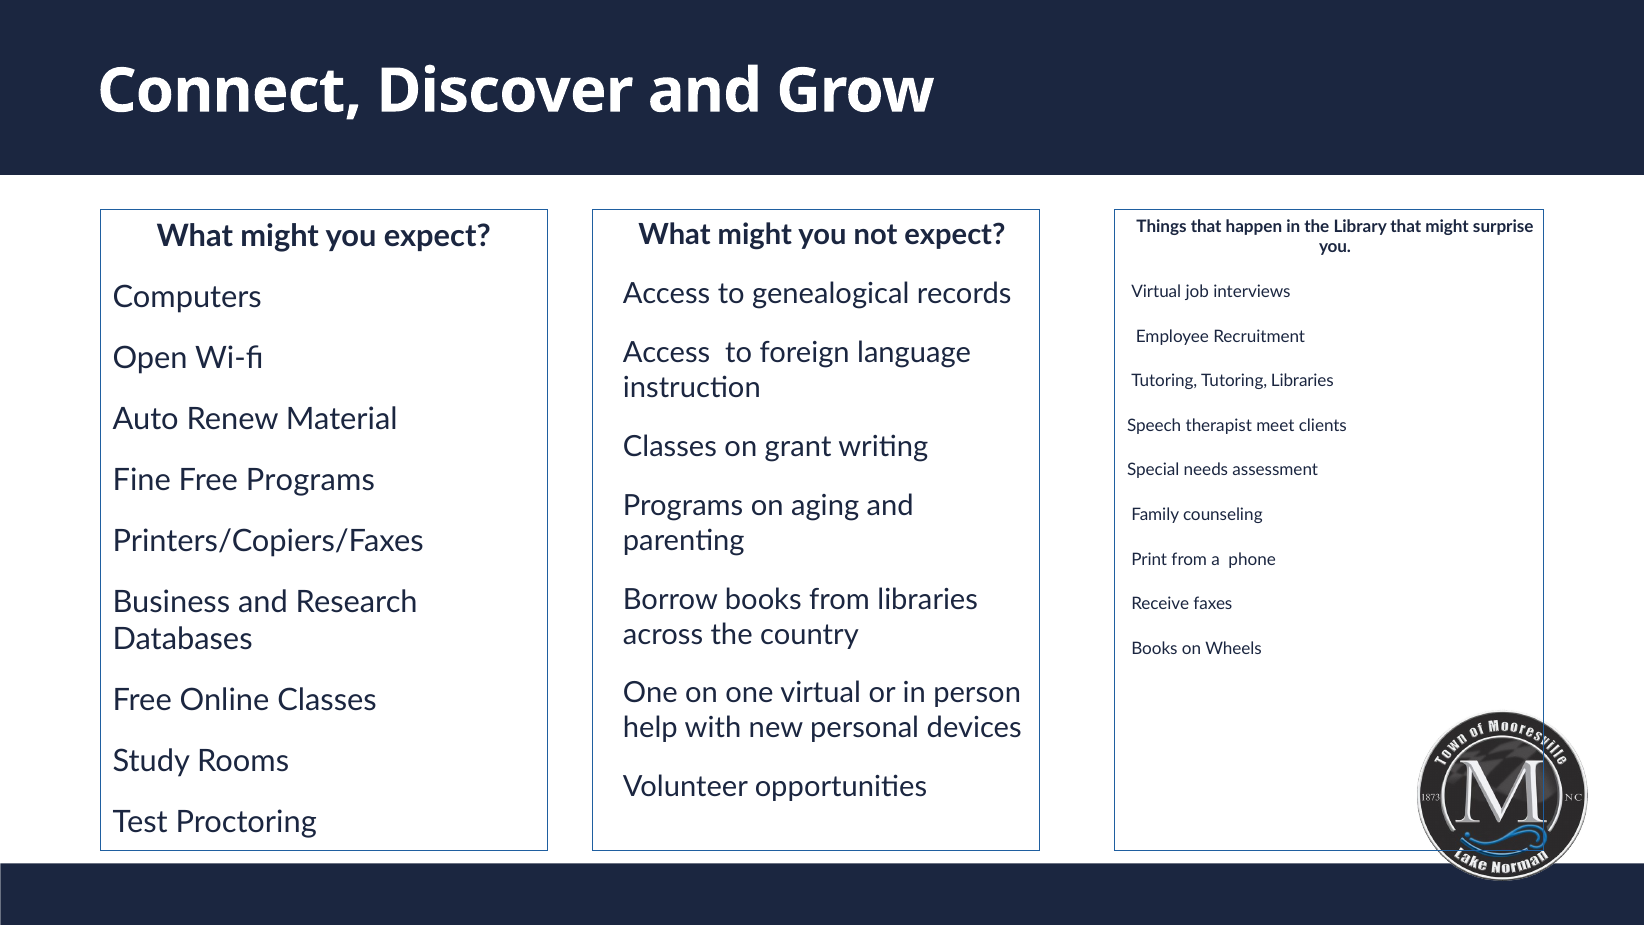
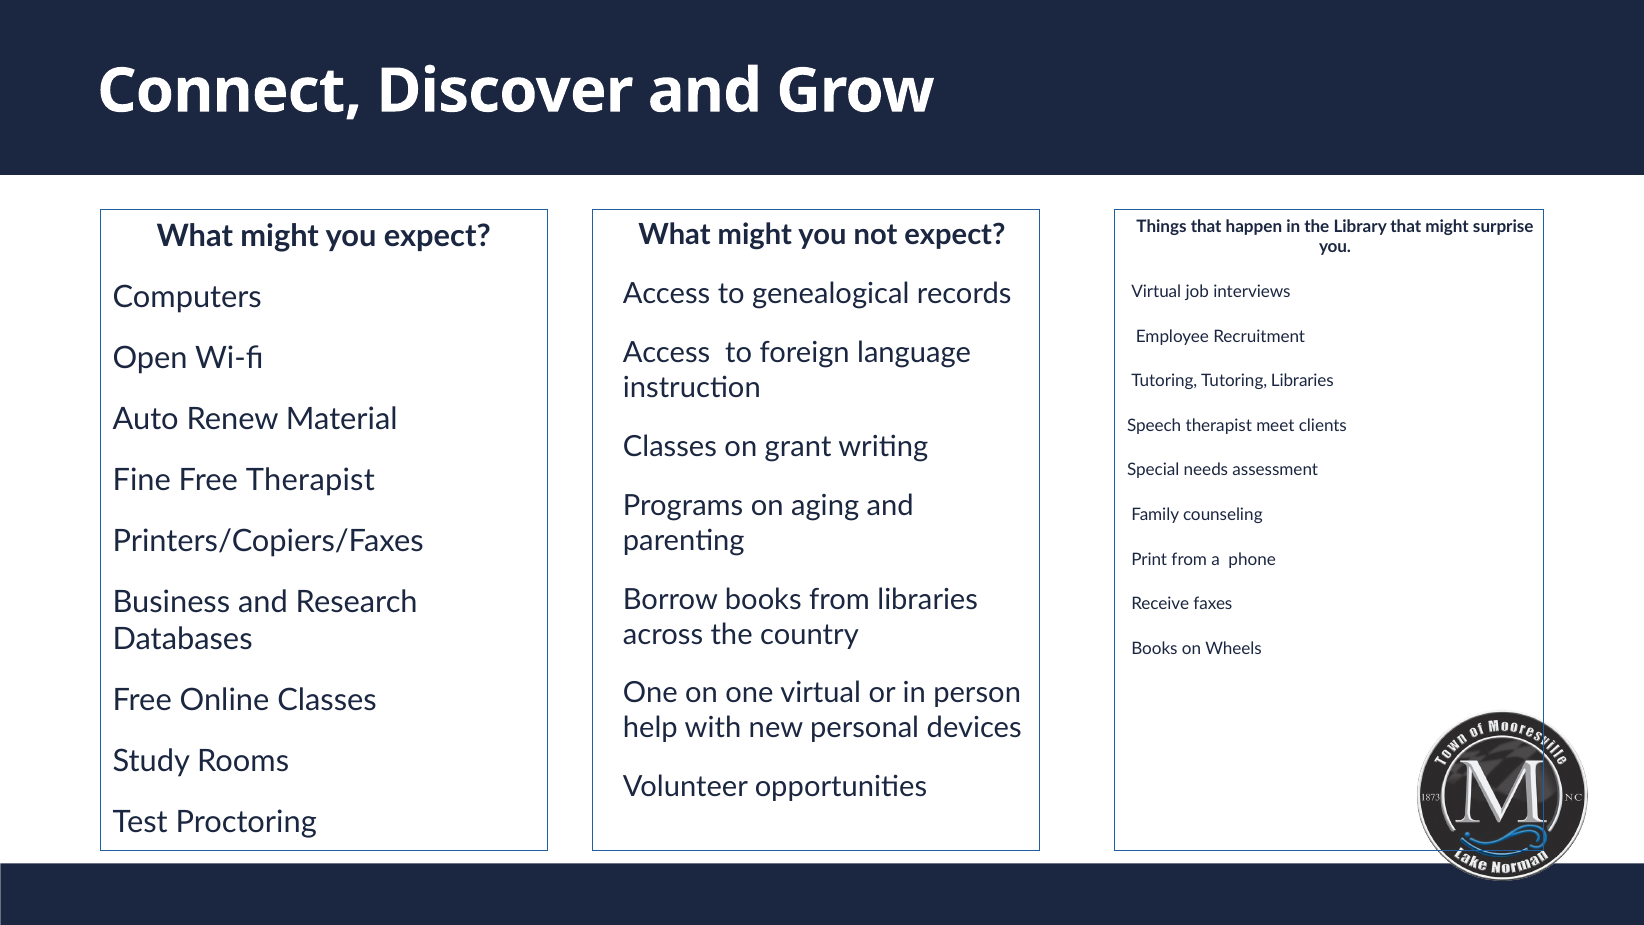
Free Programs: Programs -> Therapist
